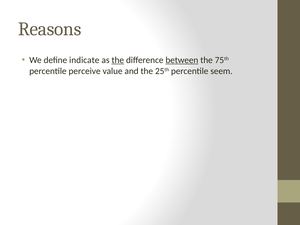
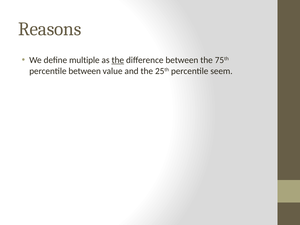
indicate: indicate -> multiple
between at (182, 60) underline: present -> none
percentile perceive: perceive -> between
